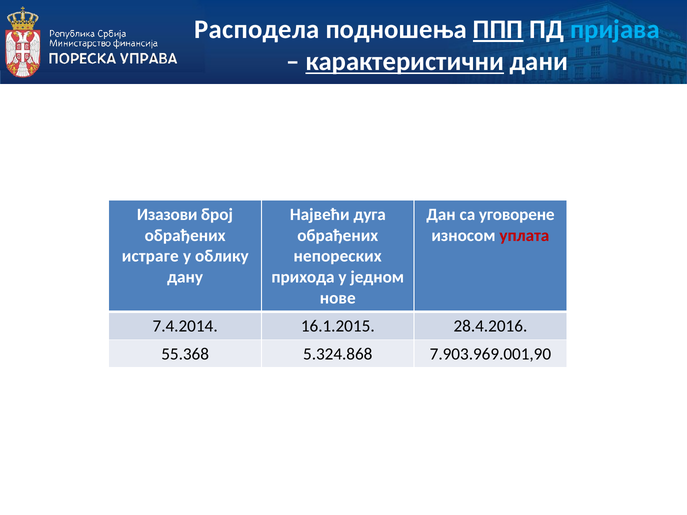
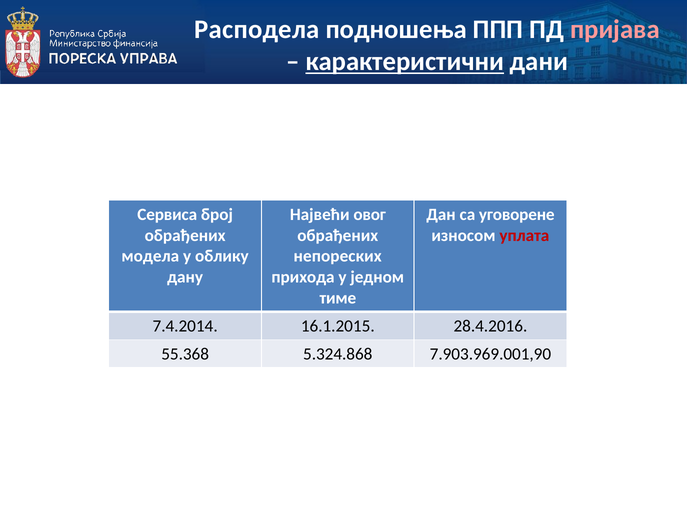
ППП underline: present -> none
пријава colour: light blue -> pink
Изазови: Изазови -> Сервиса
дуга: дуга -> овог
истраге: истраге -> модела
нове: нове -> тиме
